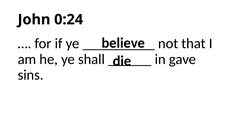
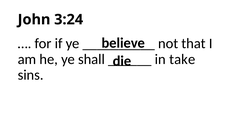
0:24: 0:24 -> 3:24
gave: gave -> take
